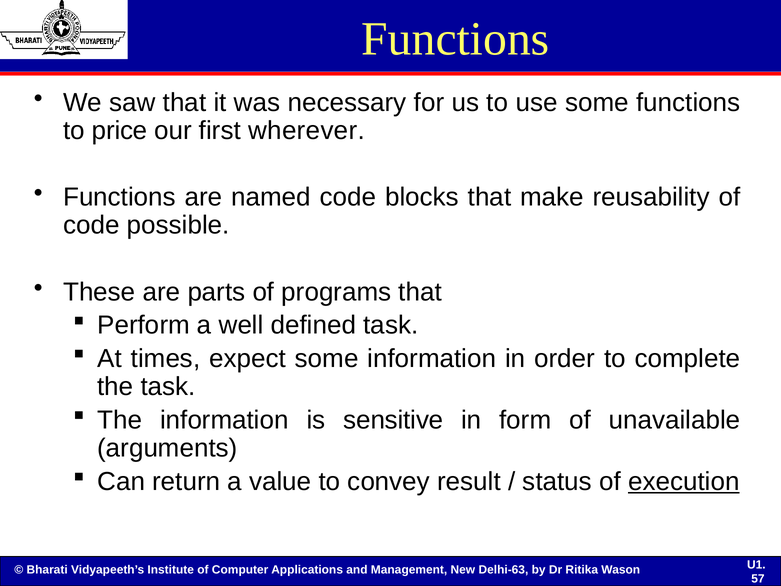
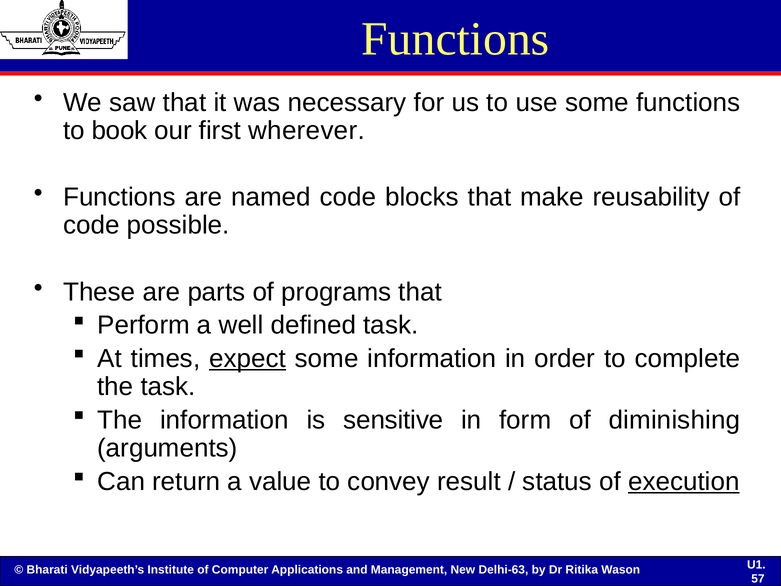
price: price -> book
expect underline: none -> present
unavailable: unavailable -> diminishing
